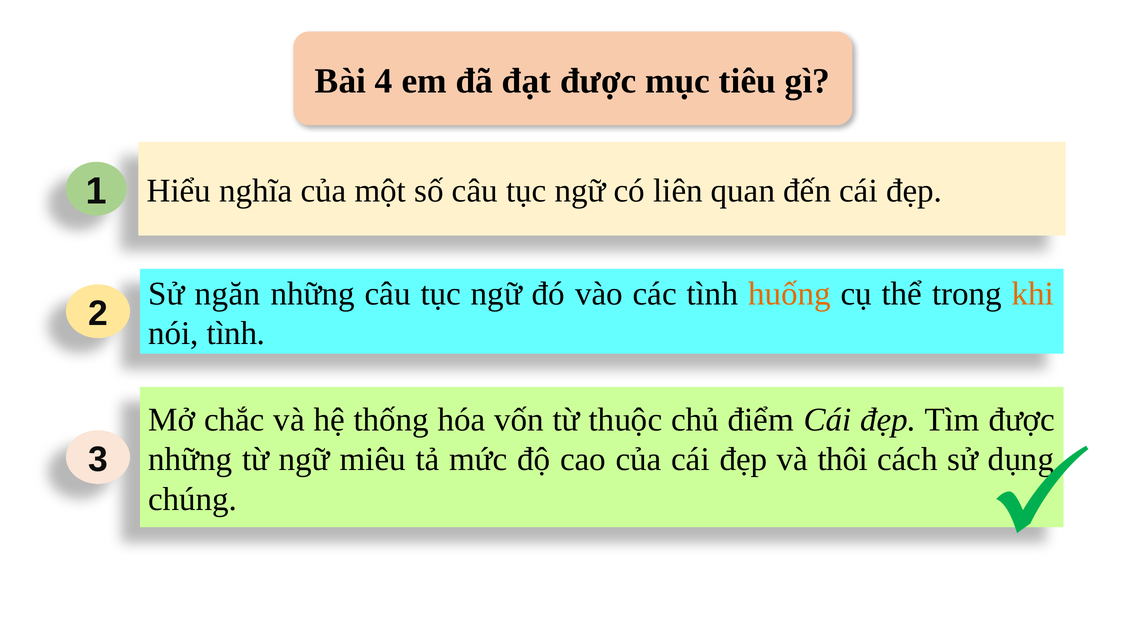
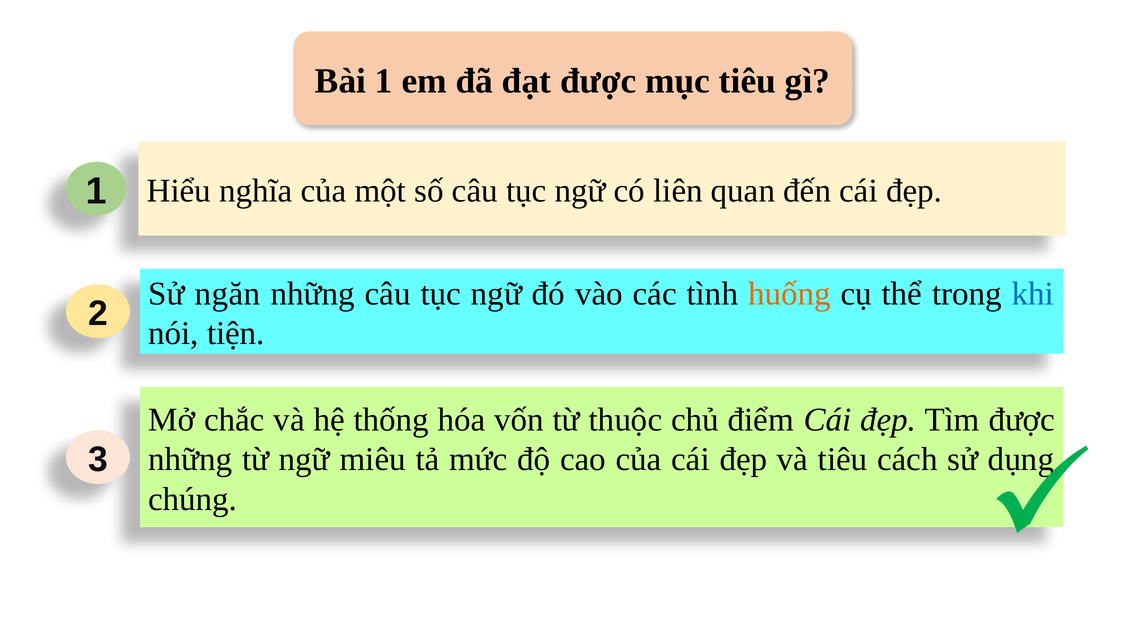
Bài 4: 4 -> 1
khi colour: orange -> blue
nói tình: tình -> tiện
và thôi: thôi -> tiêu
